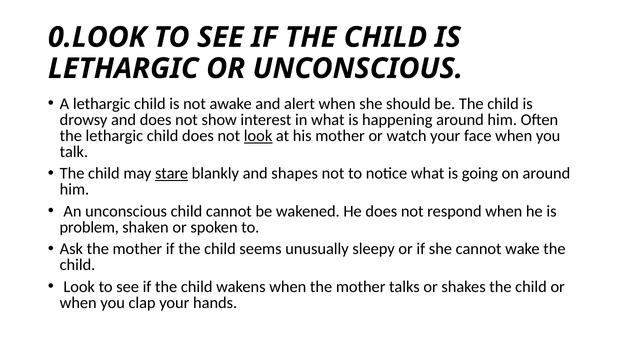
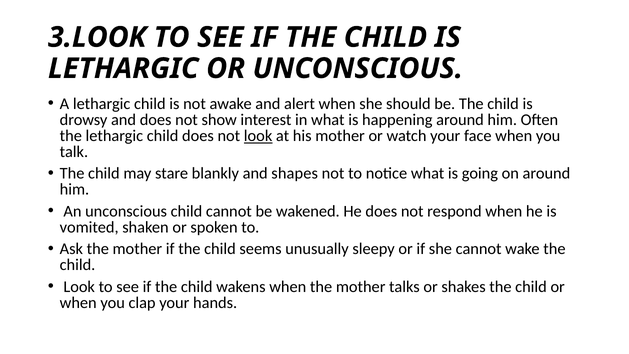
0.LOOK: 0.LOOK -> 3.LOOK
stare underline: present -> none
problem: problem -> vomited
